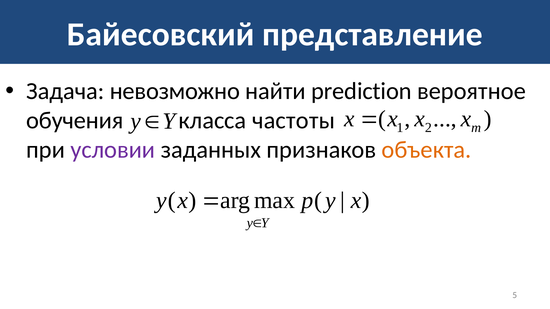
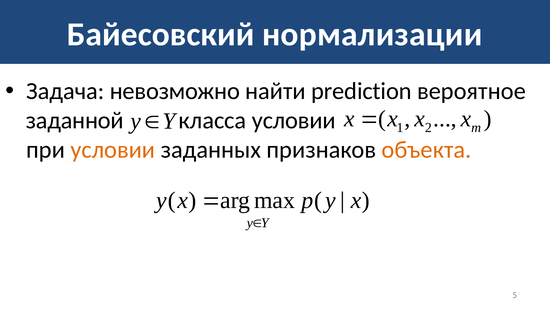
представление: представление -> нормализации
обучения: обучения -> заданной
класса частоты: частоты -> условии
условии at (113, 150) colour: purple -> orange
